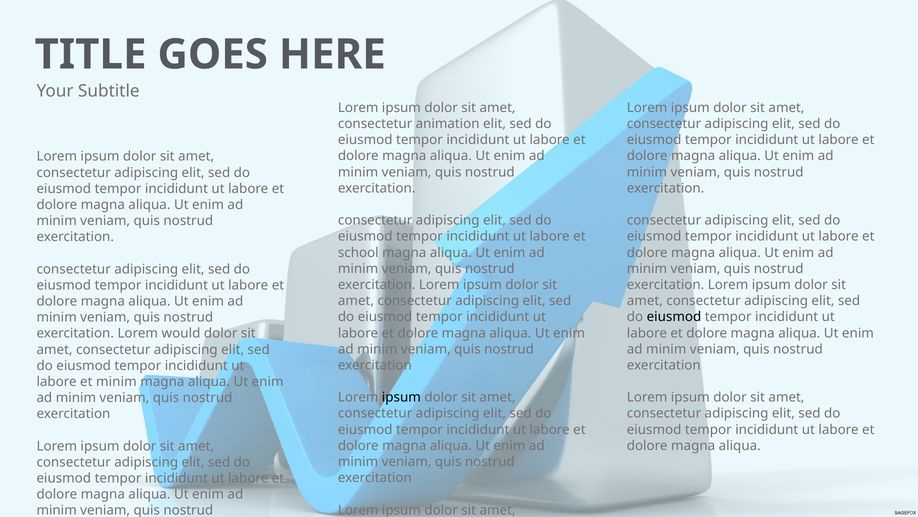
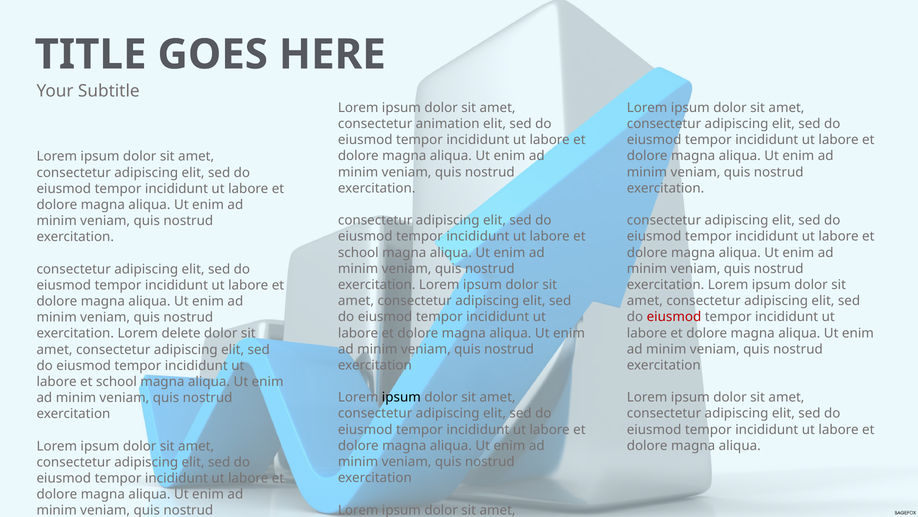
eiusmod at (674, 317) colour: black -> red
would: would -> delete
minim at (116, 381): minim -> school
